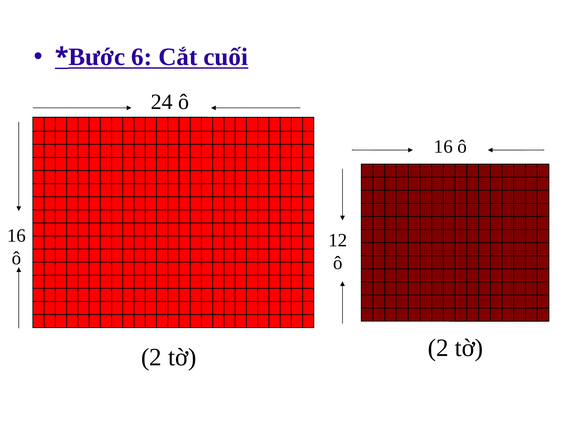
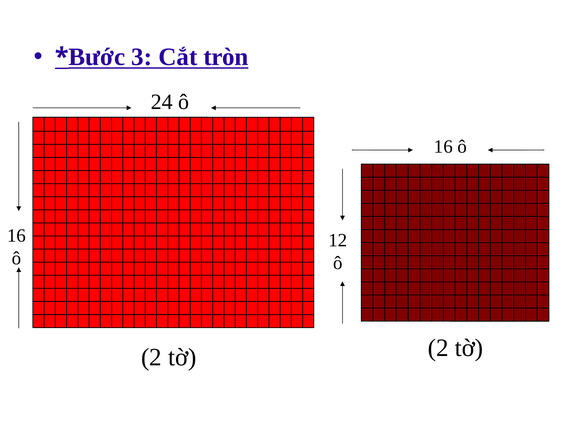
6: 6 -> 3
cuối: cuối -> tròn
